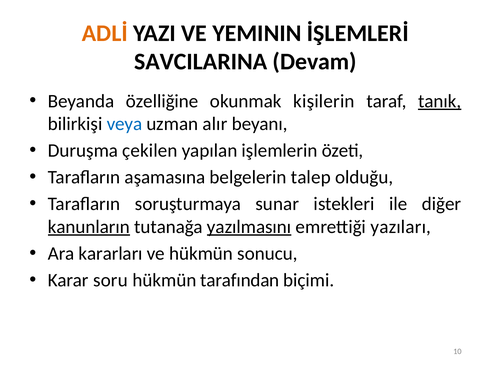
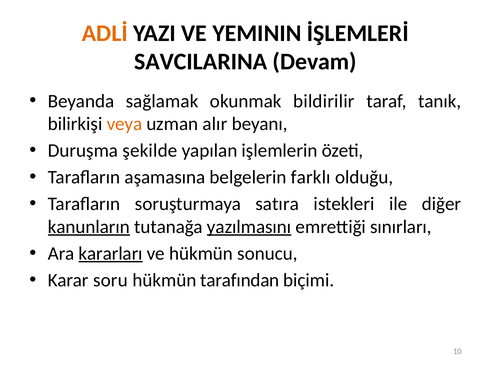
özelliğine: özelliğine -> sağlamak
kişilerin: kişilerin -> bildirilir
tanık underline: present -> none
veya colour: blue -> orange
çekilen: çekilen -> şekilde
talep: talep -> farklı
sunar: sunar -> satıra
yazıları: yazıları -> sınırları
kararları underline: none -> present
